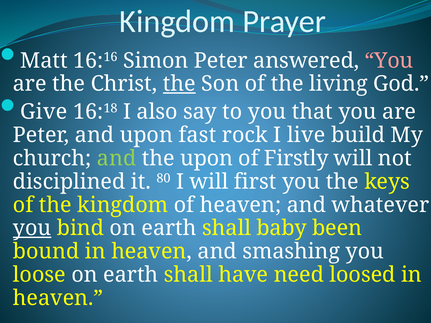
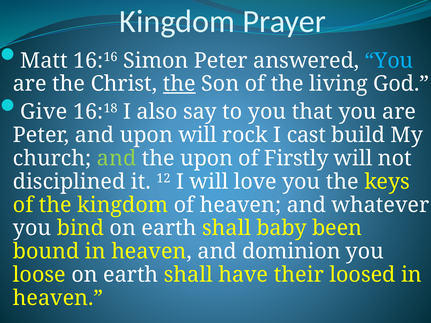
You at (389, 61) colour: pink -> light blue
upon fast: fast -> will
live: live -> cast
80: 80 -> 12
first: first -> love
you at (32, 228) underline: present -> none
smashing: smashing -> dominion
need: need -> their
